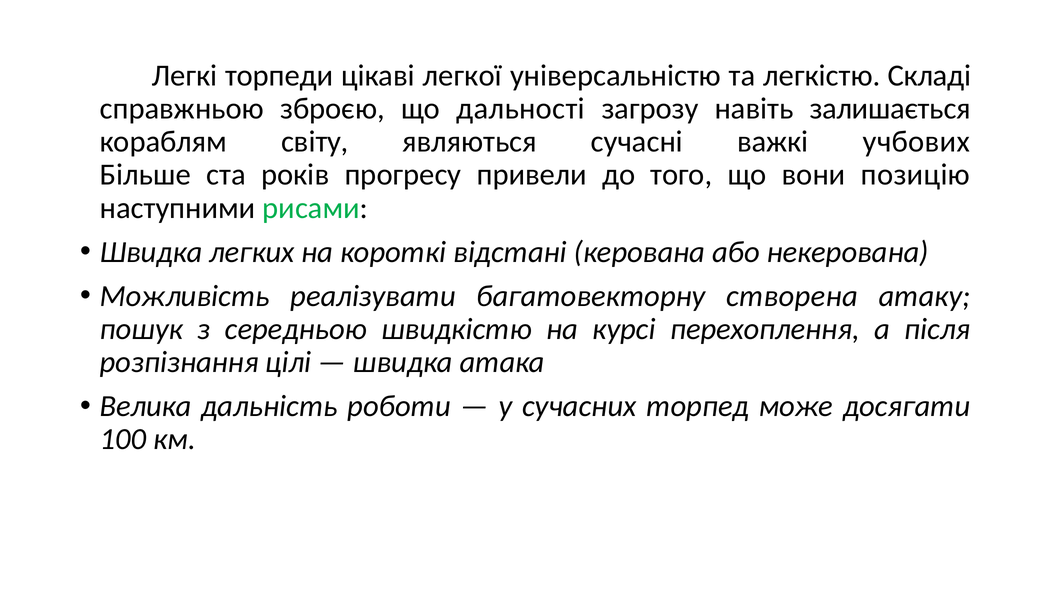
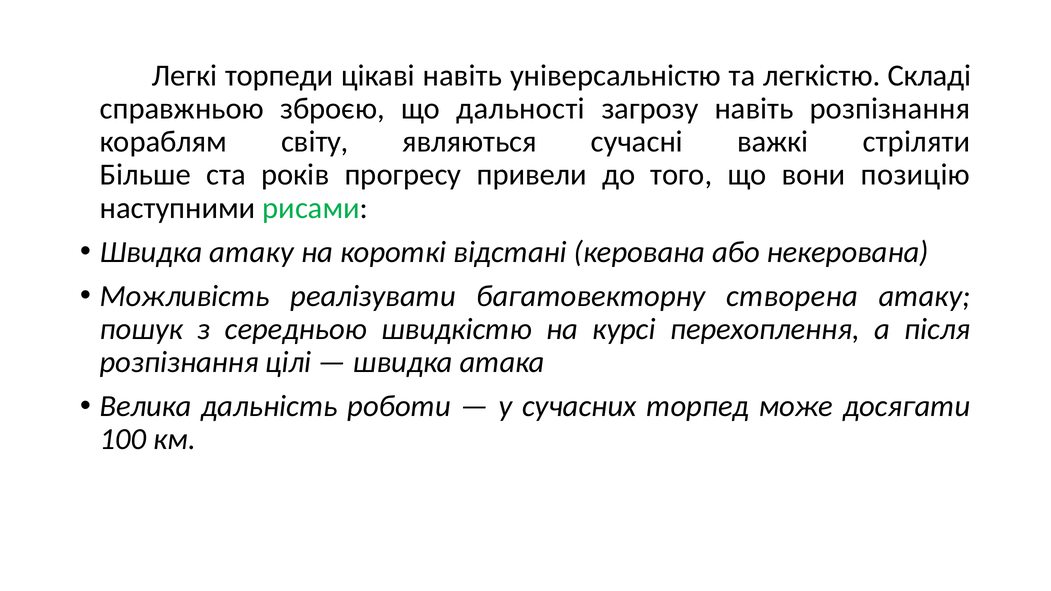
цікаві легкої: легкої -> навіть
навіть залишається: залишається -> розпізнання
учбових: учбових -> стріляти
Швидка легких: легких -> атаку
